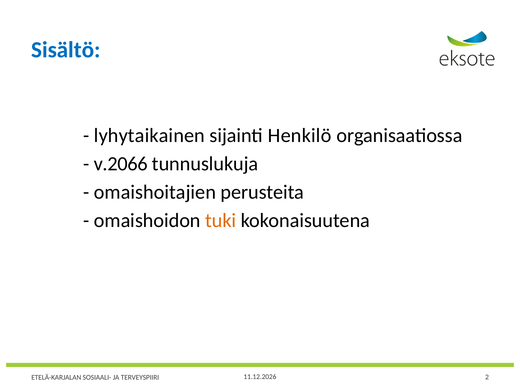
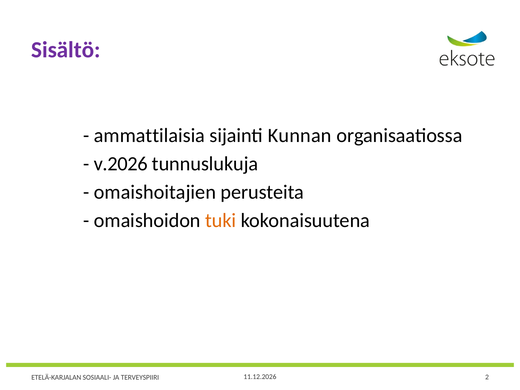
Sisältö colour: blue -> purple
lyhytaikainen: lyhytaikainen -> ammattilaisia
Henkilö: Henkilö -> Kunnan
v.2066: v.2066 -> v.2026
